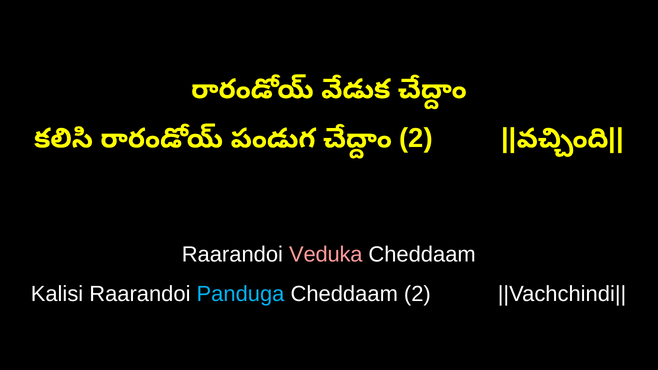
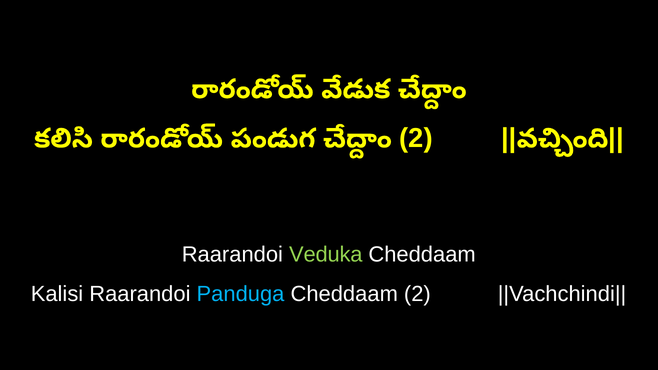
Veduka colour: pink -> light green
